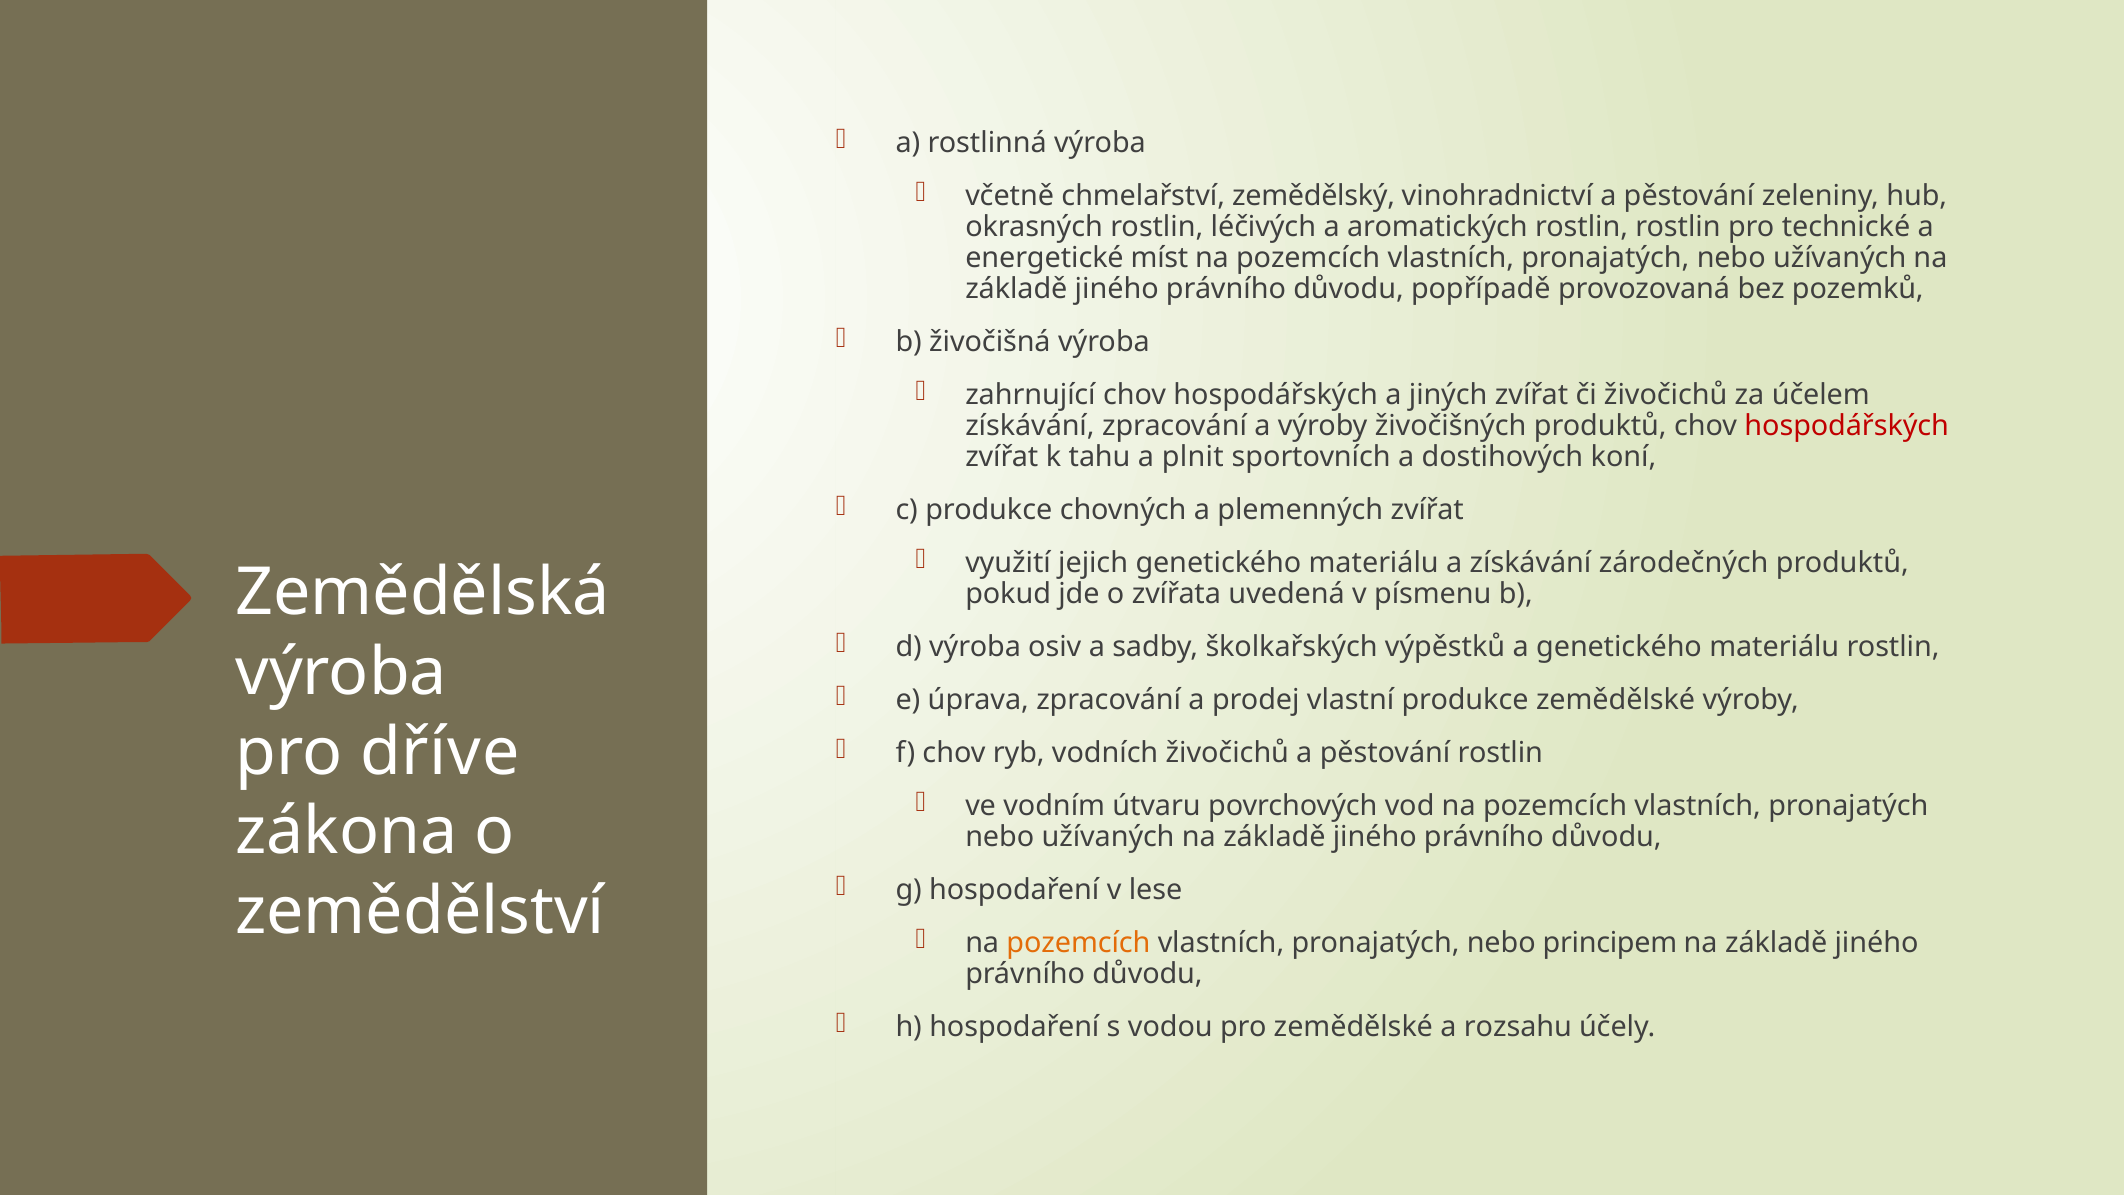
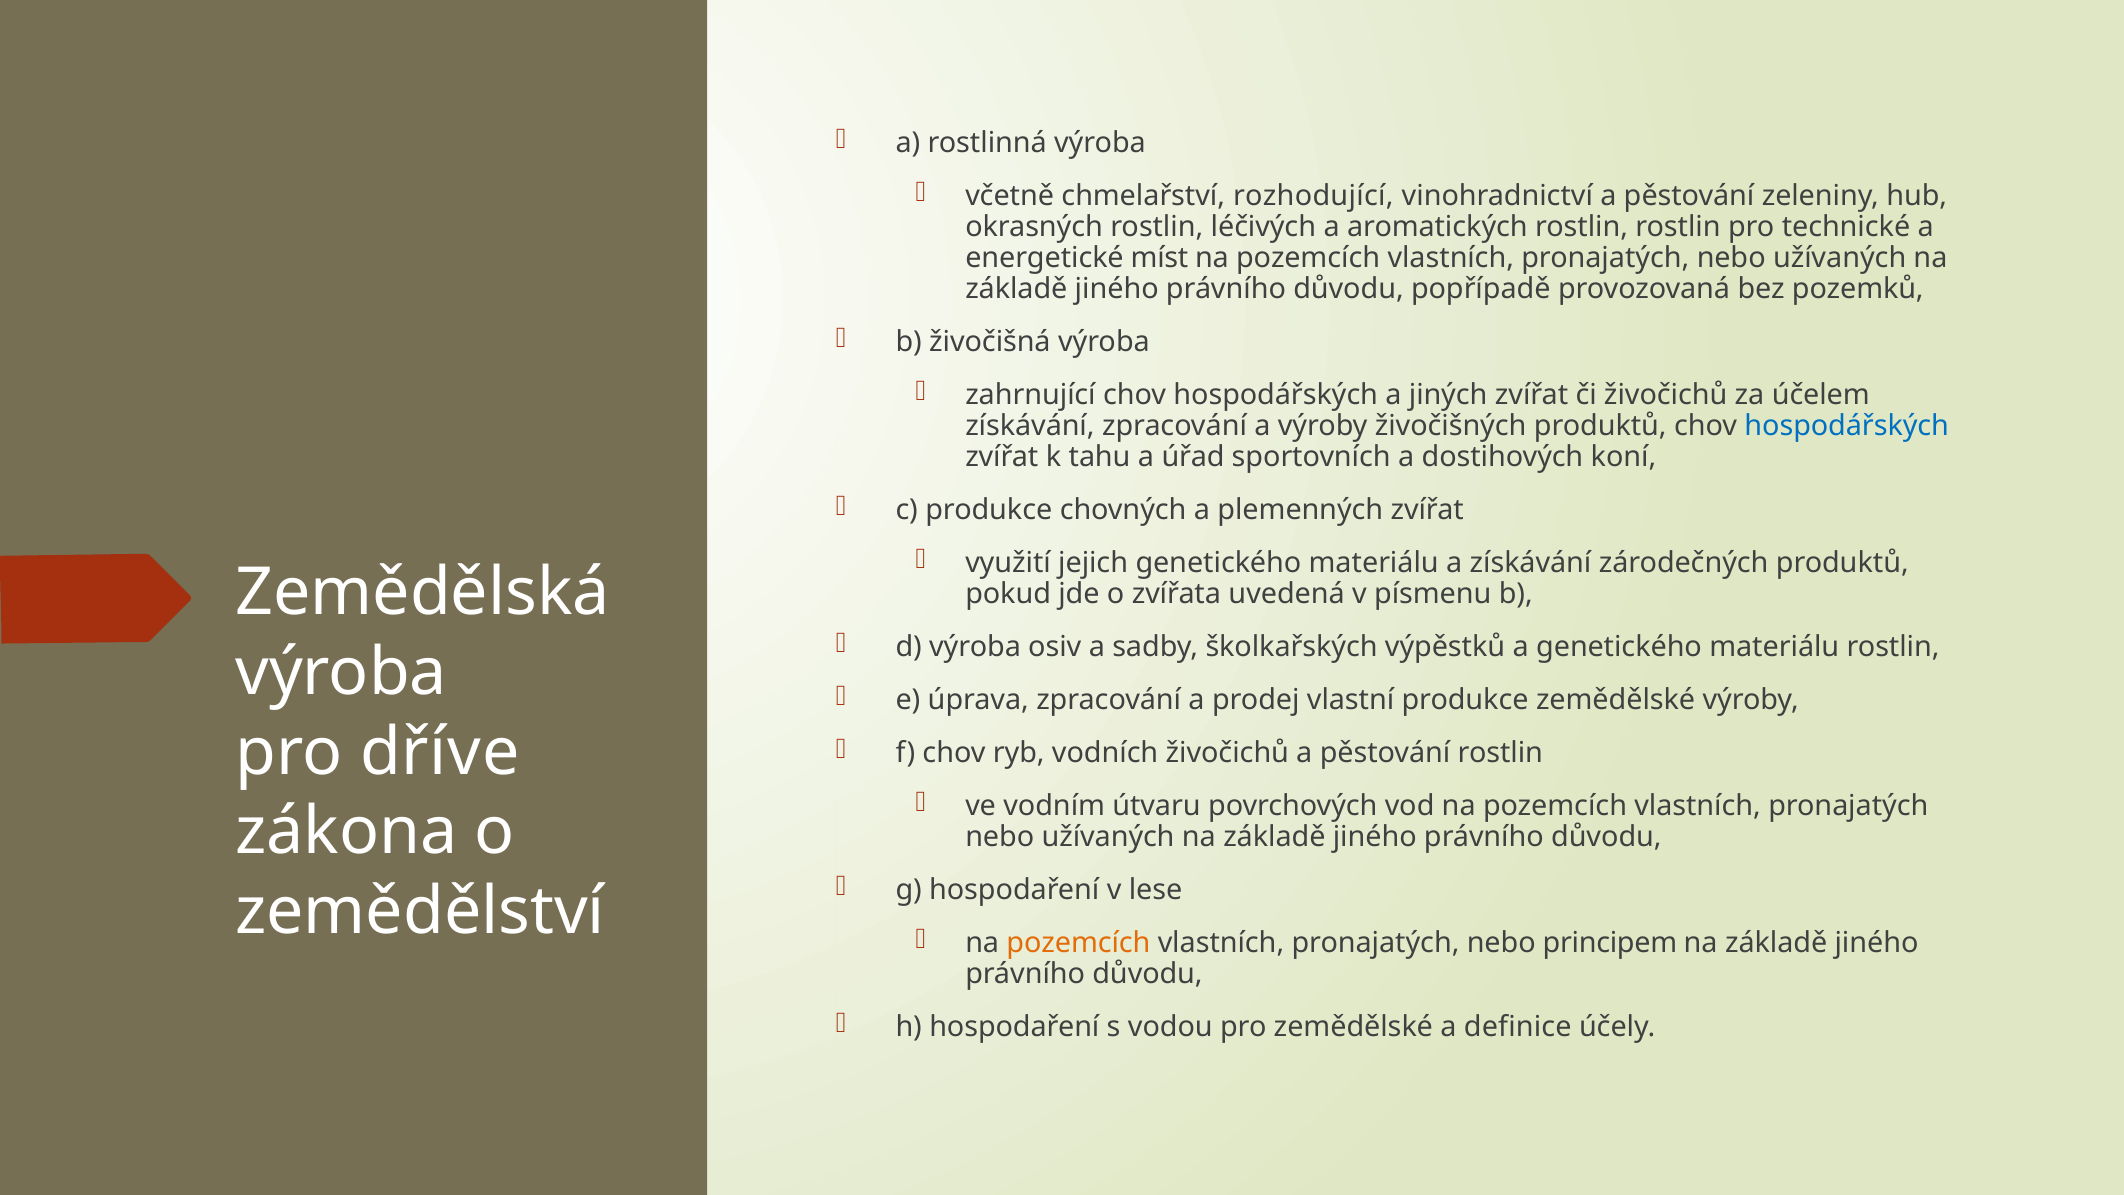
zemědělský: zemědělský -> rozhodující
hospodářských at (1847, 426) colour: red -> blue
plnit: plnit -> úřad
rozsahu: rozsahu -> definice
